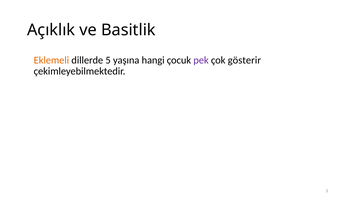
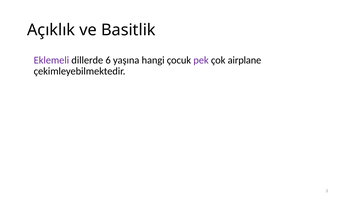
Eklemeli colour: orange -> purple
5: 5 -> 6
gösterir: gösterir -> airplane
